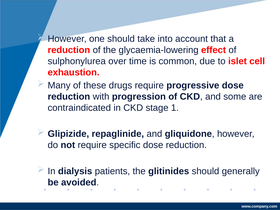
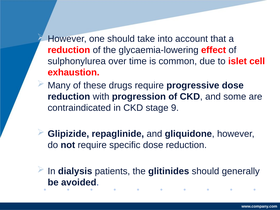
1: 1 -> 9
